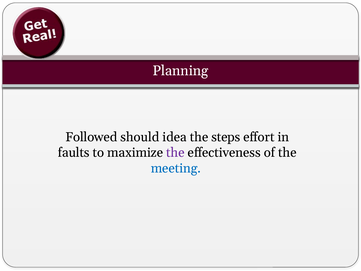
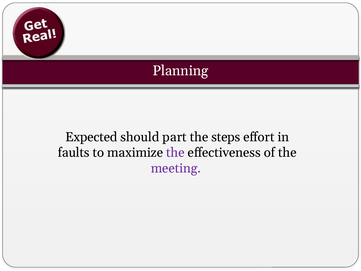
Followed: Followed -> Expected
idea: idea -> part
meeting colour: blue -> purple
